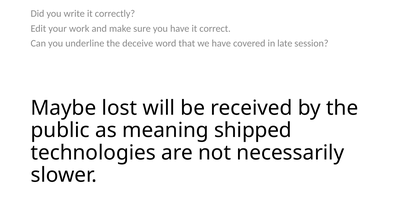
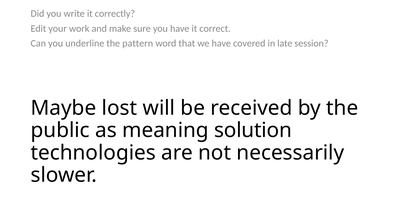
deceive: deceive -> pattern
shipped: shipped -> solution
